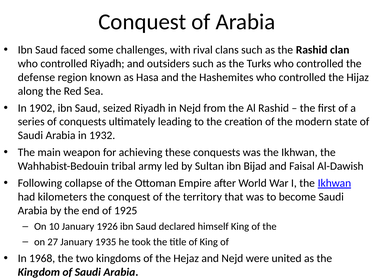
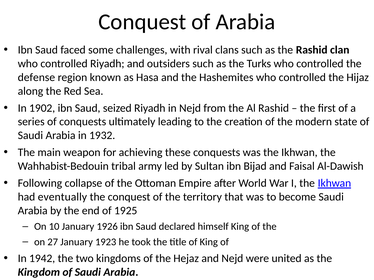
kilometers: kilometers -> eventually
1935: 1935 -> 1923
1968: 1968 -> 1942
